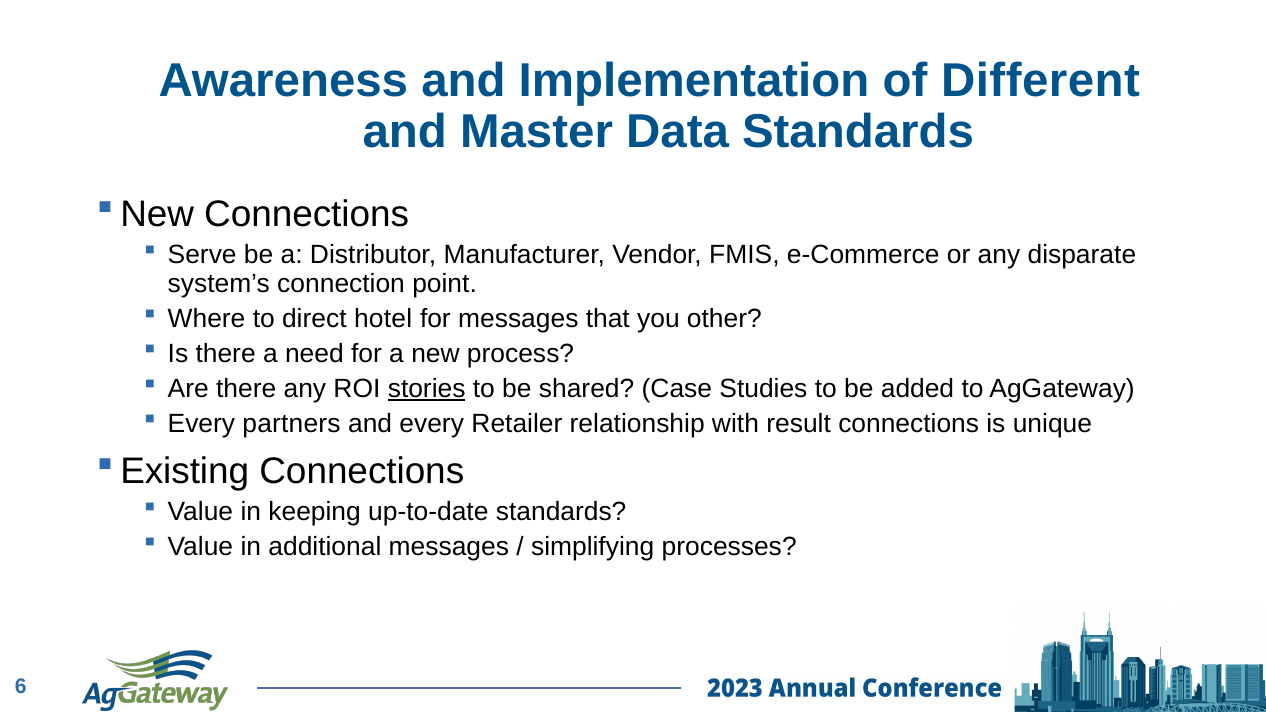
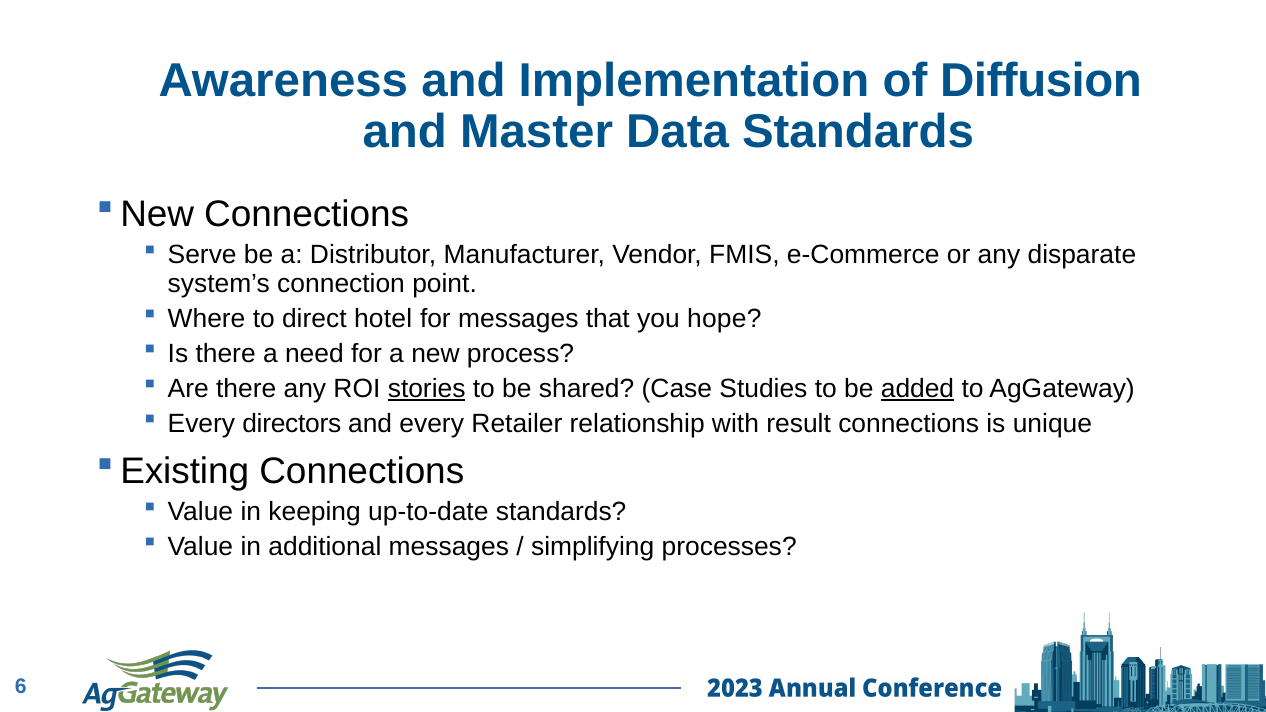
Different: Different -> Diffusion
other: other -> hope
added underline: none -> present
partners: partners -> directors
